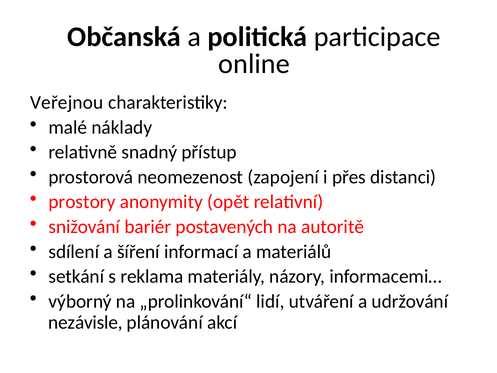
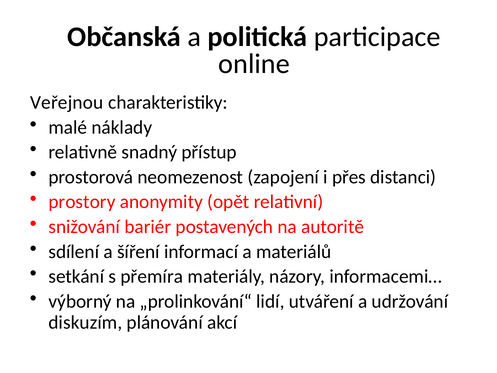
reklama: reklama -> přemíra
nezávisle: nezávisle -> diskuzím
